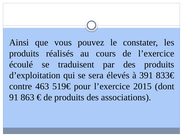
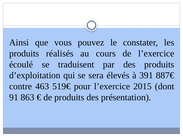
833€: 833€ -> 887€
associations: associations -> présentation
